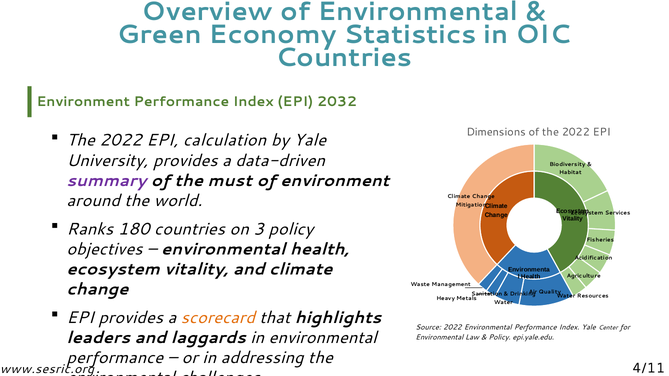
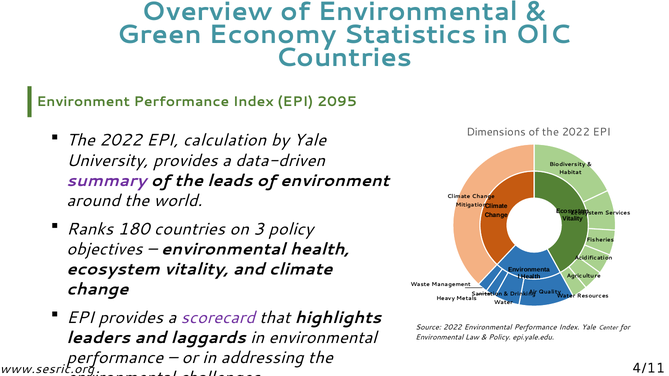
2032: 2032 -> 2095
must: must -> leads
scorecard colour: orange -> purple
